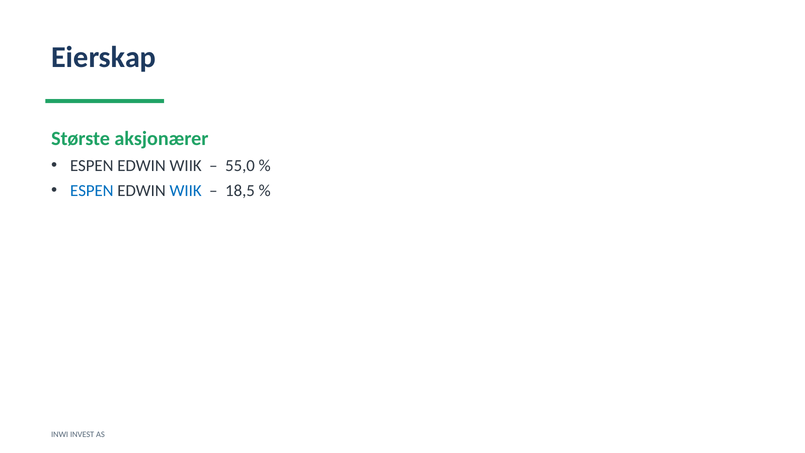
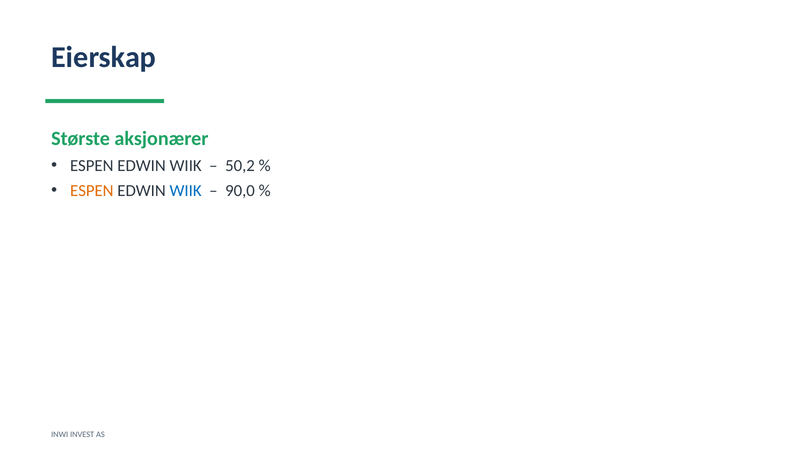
55,0: 55,0 -> 50,2
ESPEN at (92, 191) colour: blue -> orange
18,5: 18,5 -> 90,0
